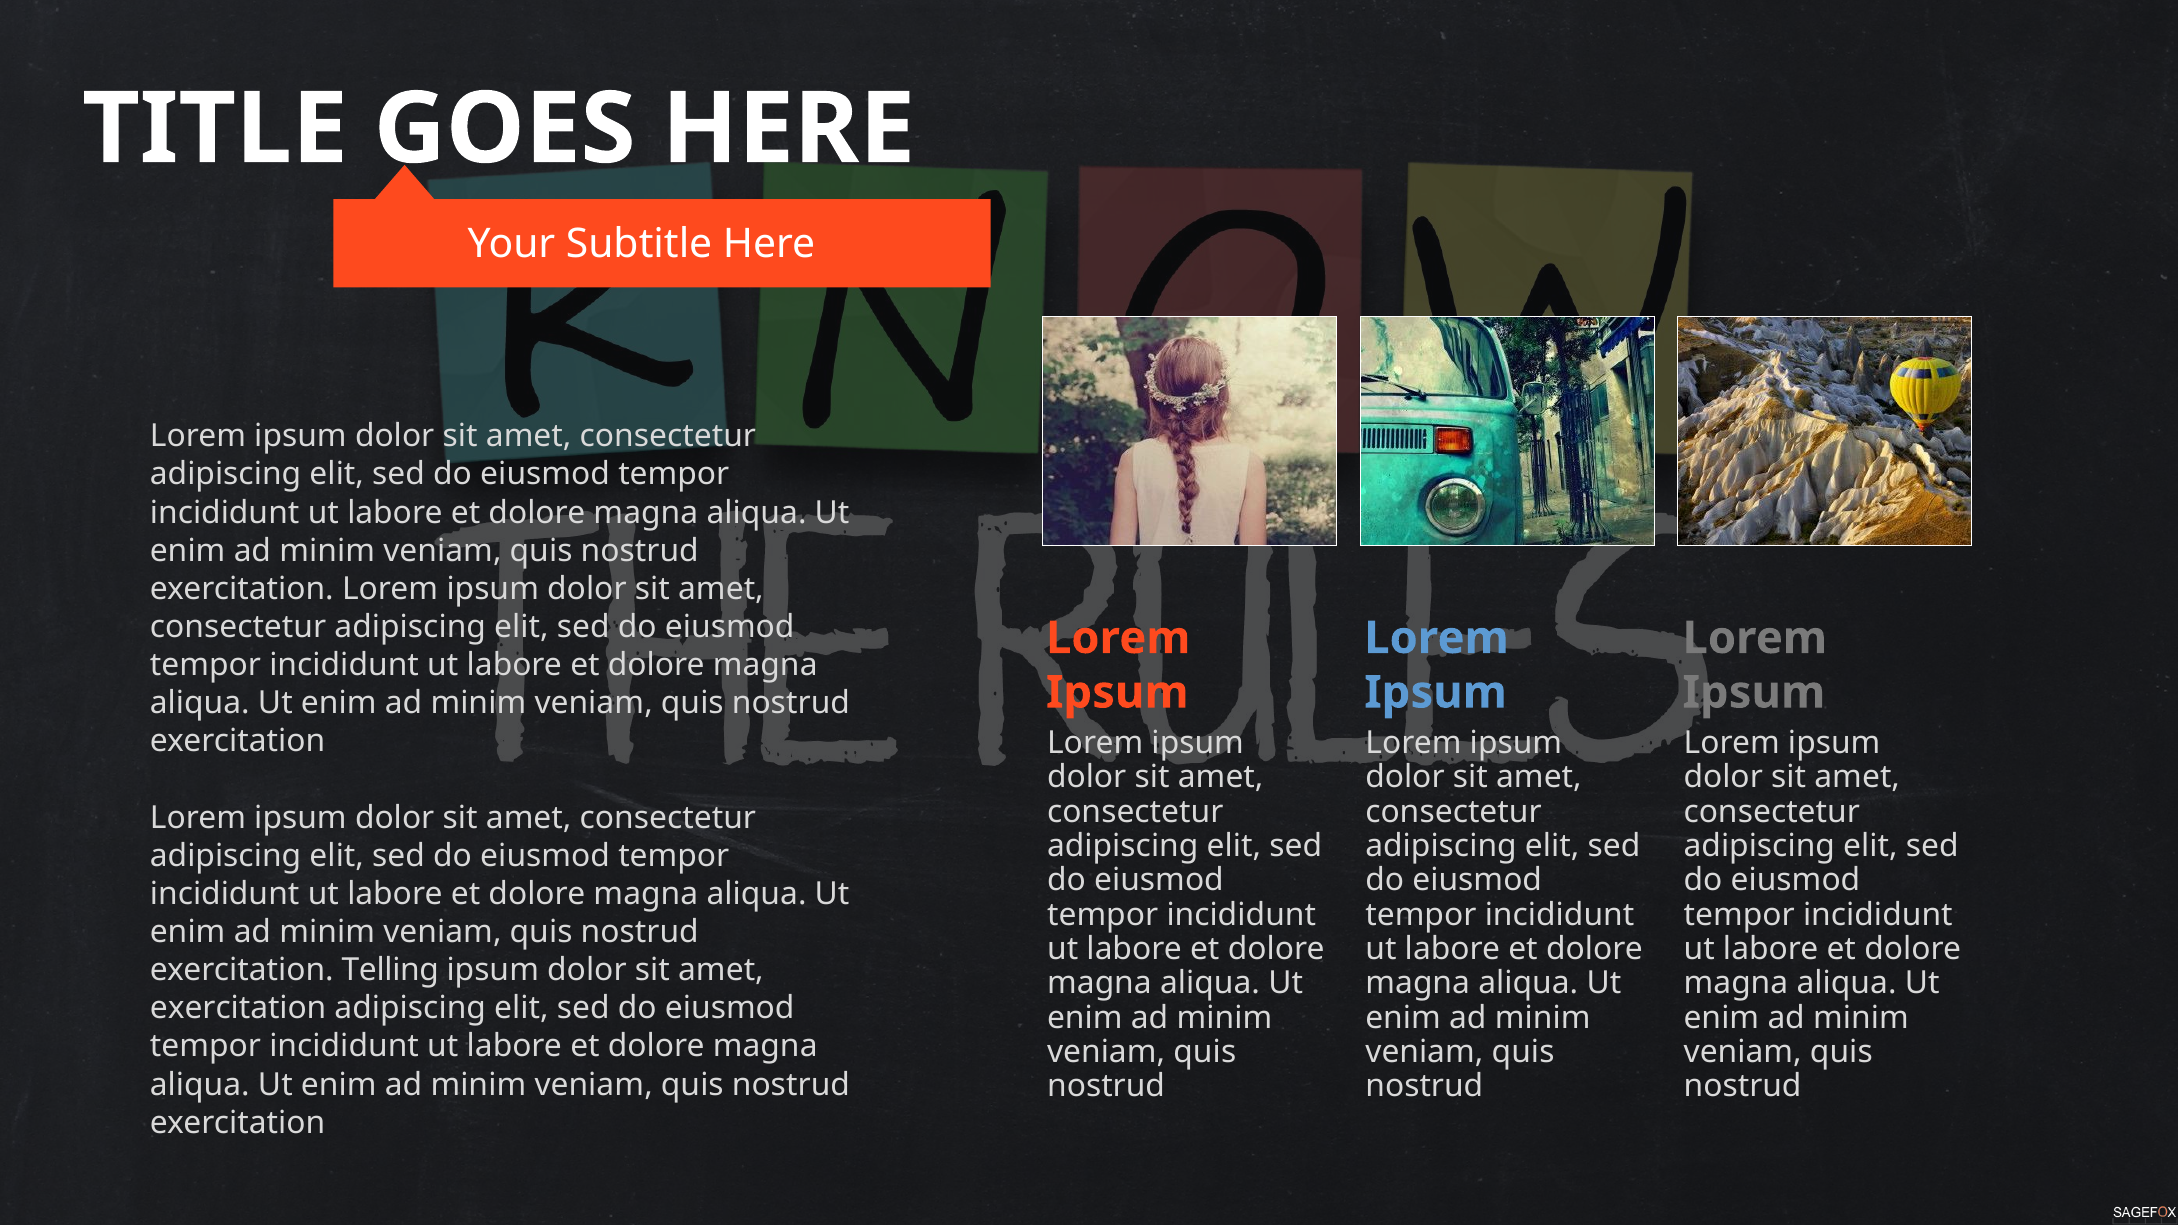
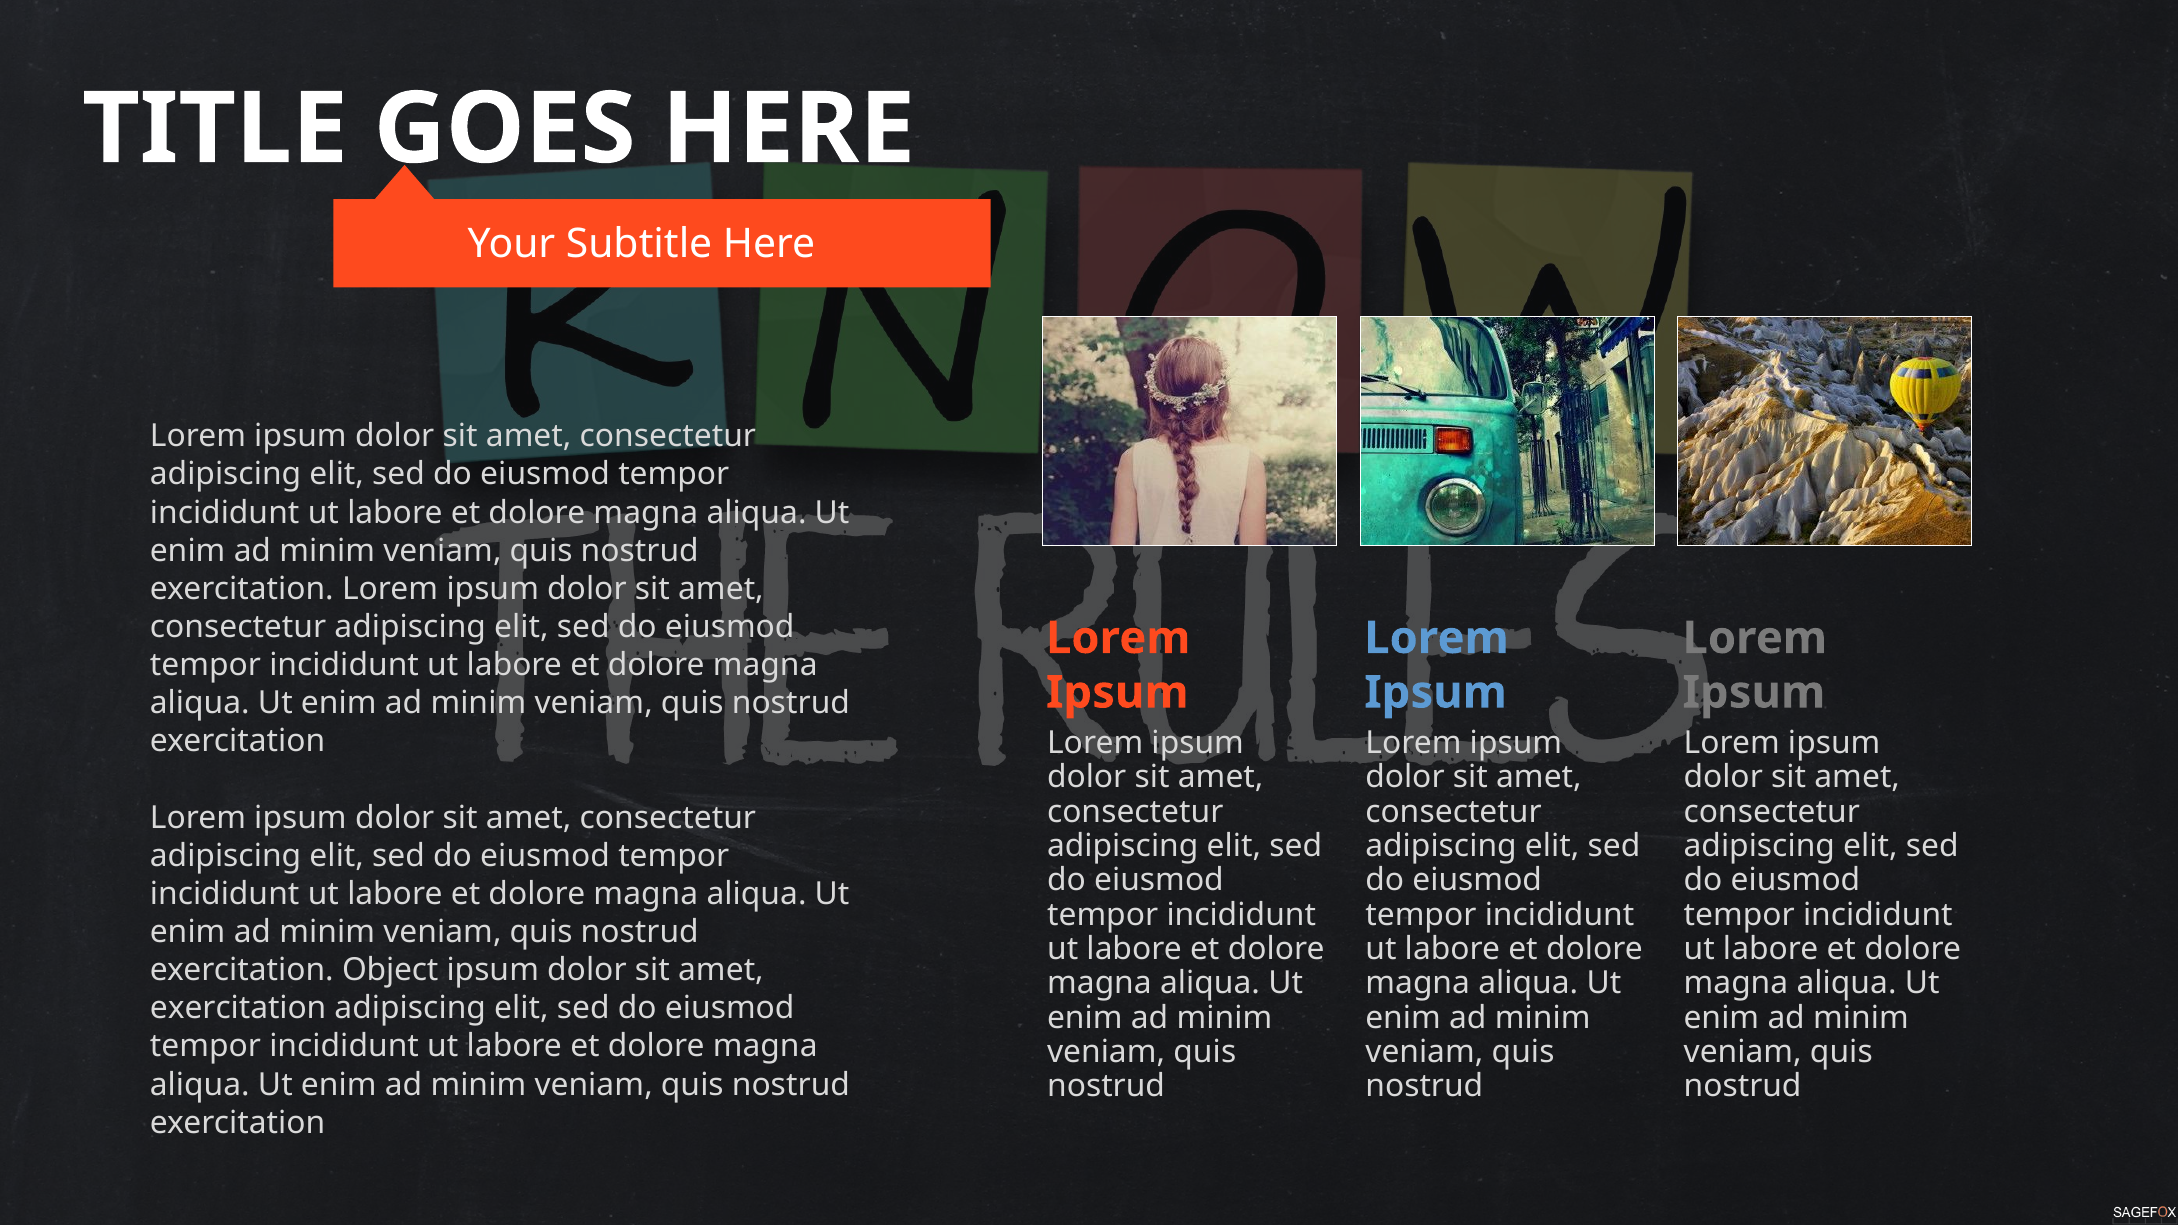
Telling: Telling -> Object
